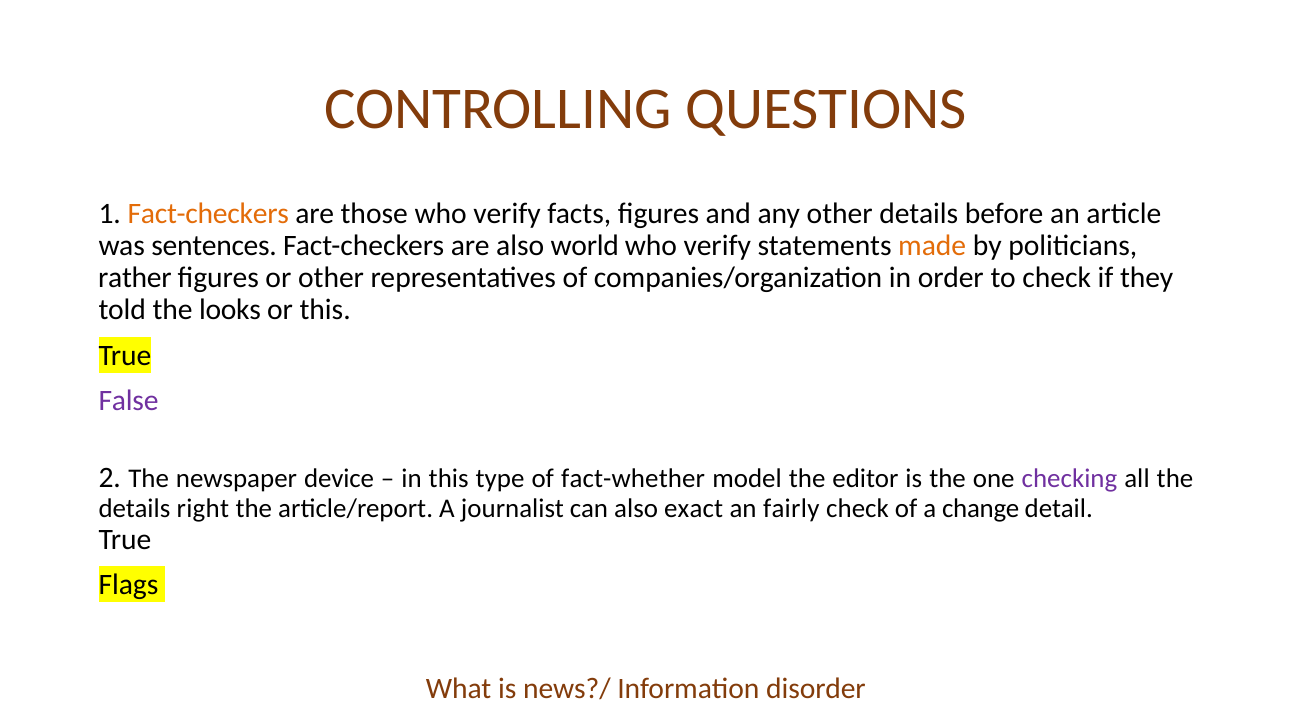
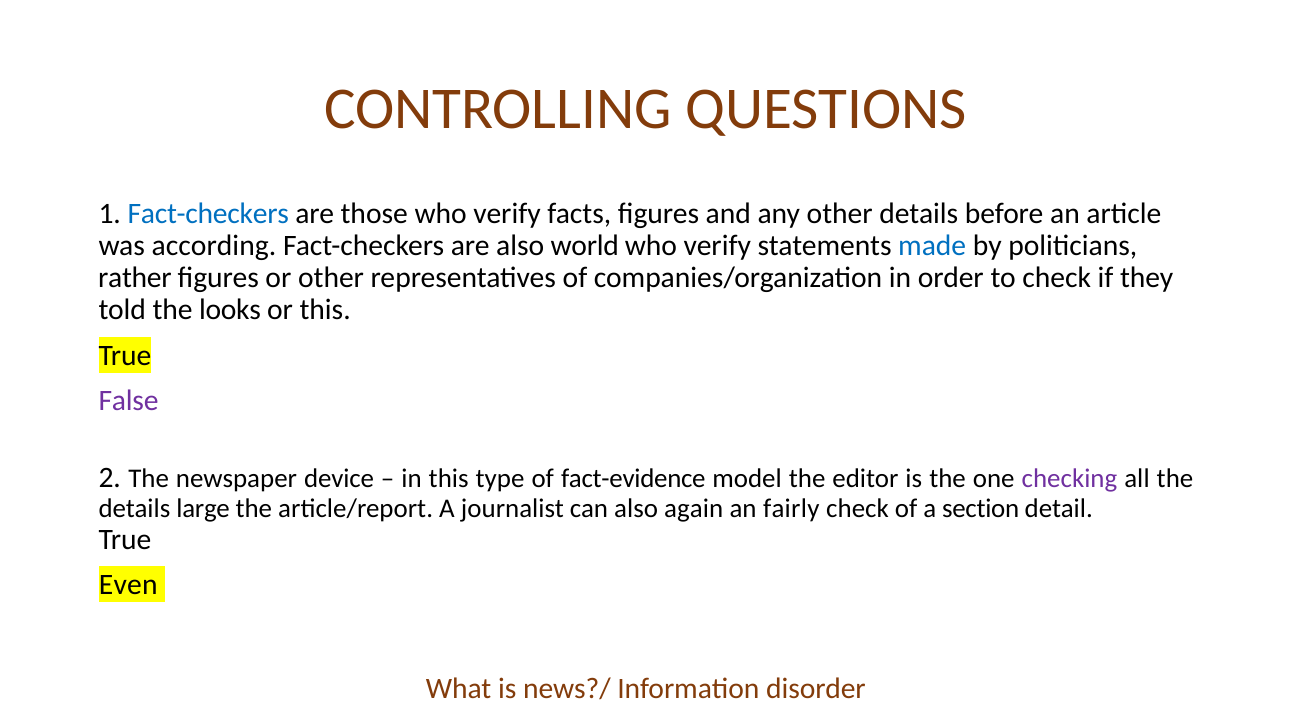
Fact-checkers at (208, 214) colour: orange -> blue
sentences: sentences -> according
made colour: orange -> blue
fact-whether: fact-whether -> fact-evidence
right: right -> large
exact: exact -> again
change: change -> section
Flags: Flags -> Even
